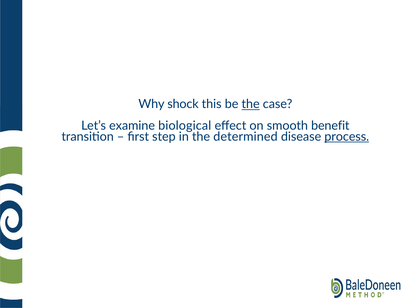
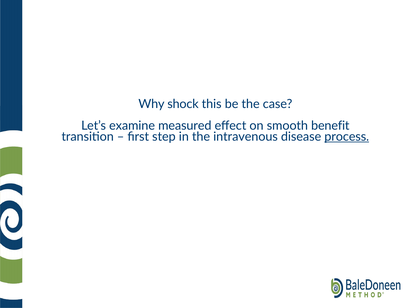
the at (251, 104) underline: present -> none
biological: biological -> measured
determined: determined -> intravenous
